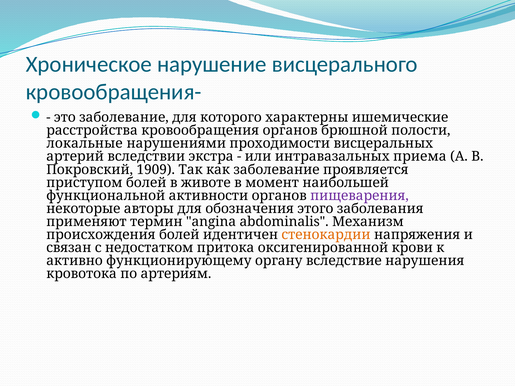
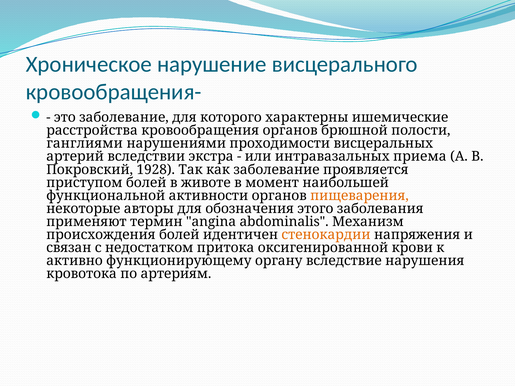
локальные: локальные -> ганглиями
1909: 1909 -> 1928
пищеварения colour: purple -> orange
